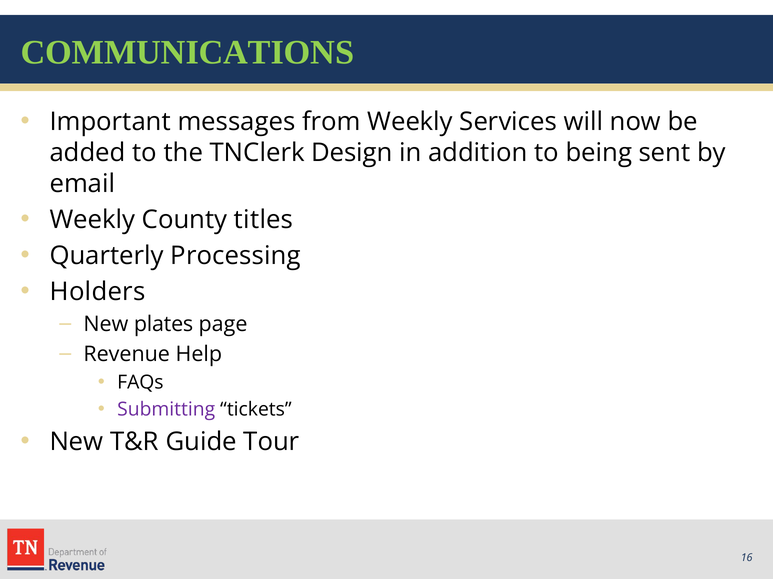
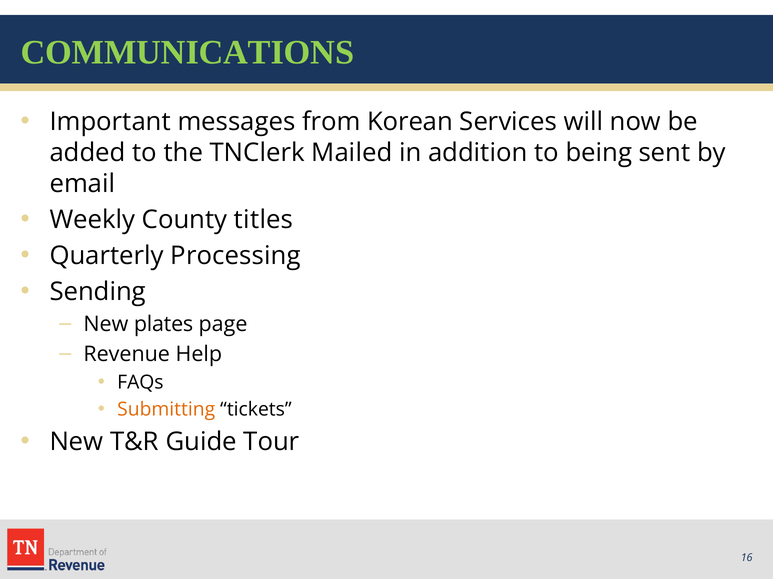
from Weekly: Weekly -> Korean
Design: Design -> Mailed
Holders: Holders -> Sending
Submitting colour: purple -> orange
